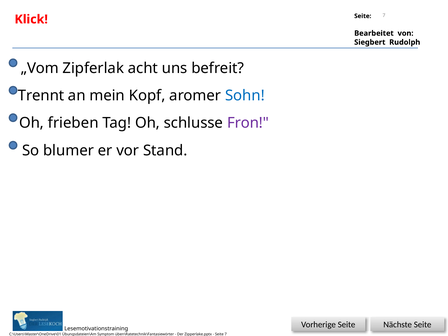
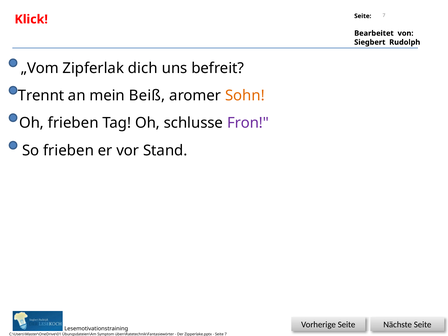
acht: acht -> dich
Kopf: Kopf -> Beiß
Sohn colour: blue -> orange
So blumer: blumer -> frieben
